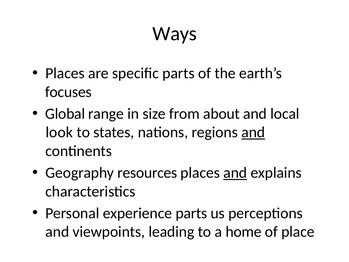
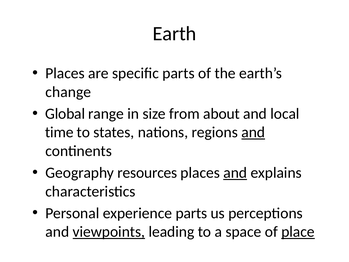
Ways: Ways -> Earth
focuses: focuses -> change
look: look -> time
viewpoints underline: none -> present
home: home -> space
place underline: none -> present
